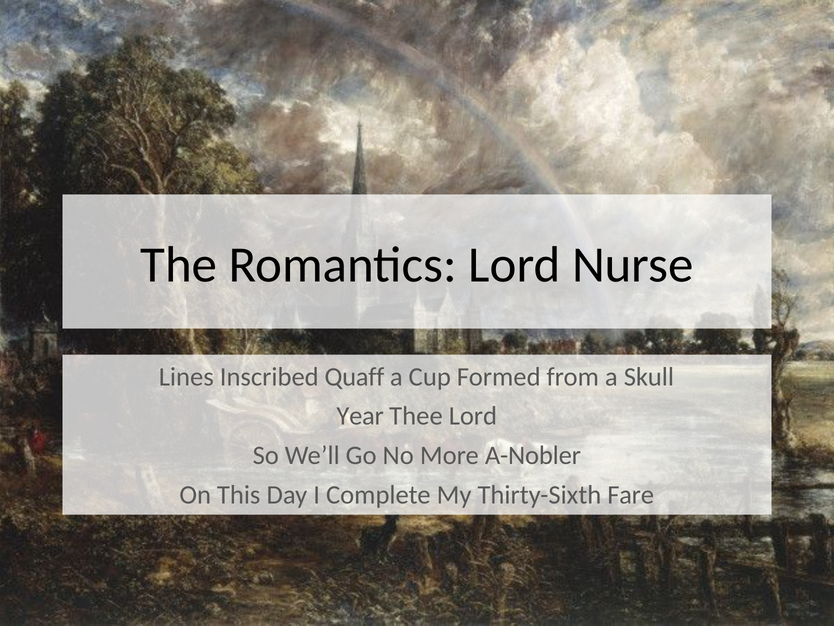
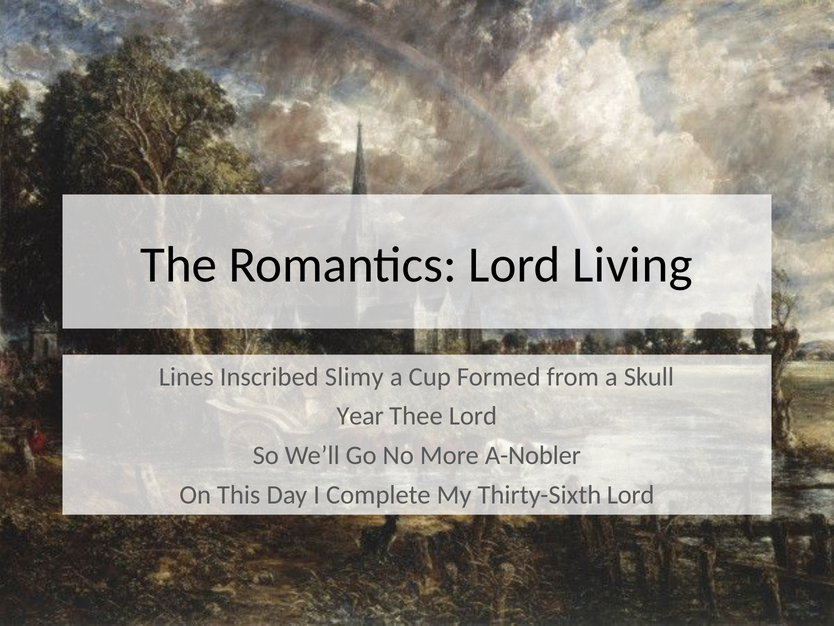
Nurse: Nurse -> Living
Quaff: Quaff -> Slimy
Thirty-Sixth Fare: Fare -> Lord
